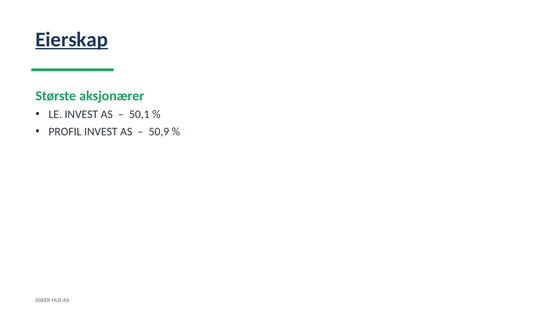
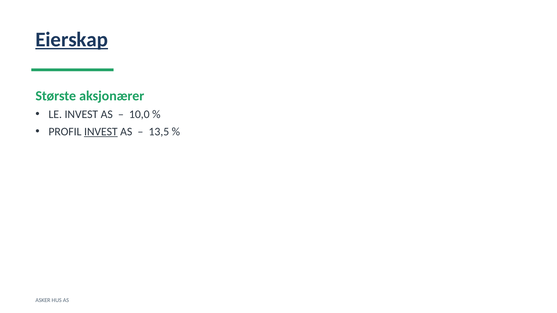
50,1: 50,1 -> 10,0
INVEST at (101, 132) underline: none -> present
50,9: 50,9 -> 13,5
